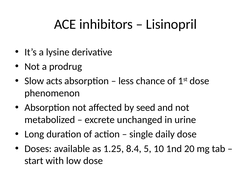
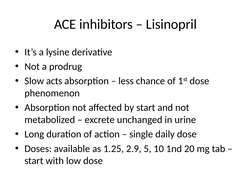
by seed: seed -> start
8.4: 8.4 -> 2.9
